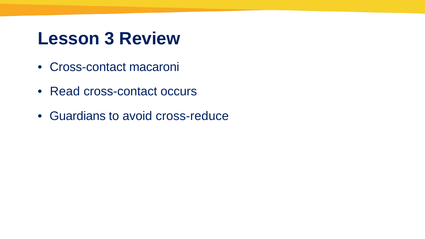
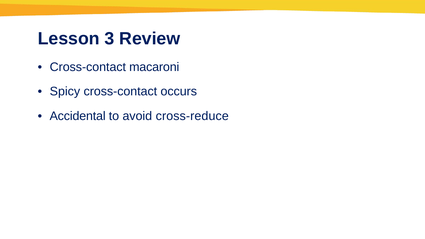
Read: Read -> Spicy
Guardians: Guardians -> Accidental
